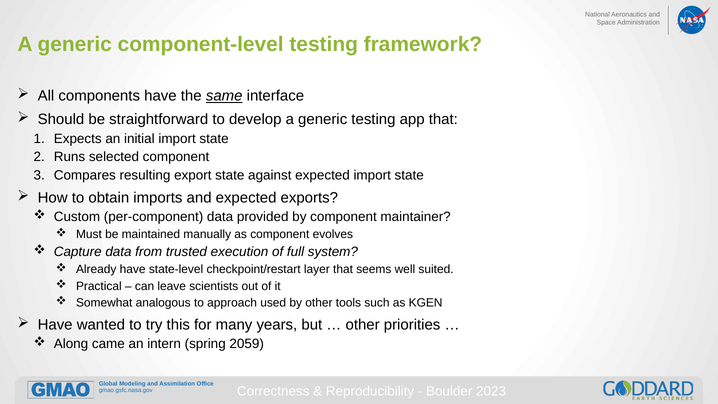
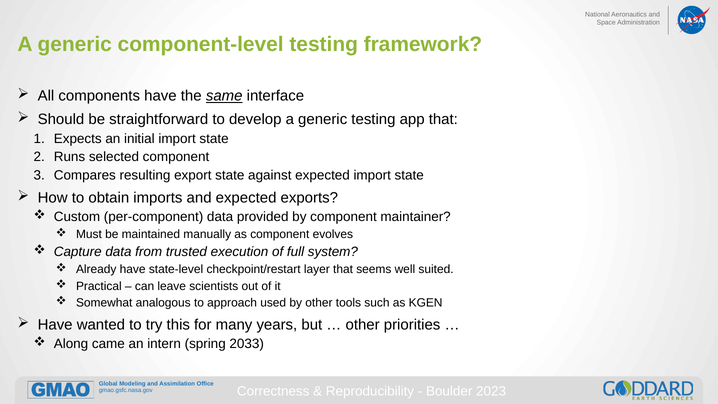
2059: 2059 -> 2033
